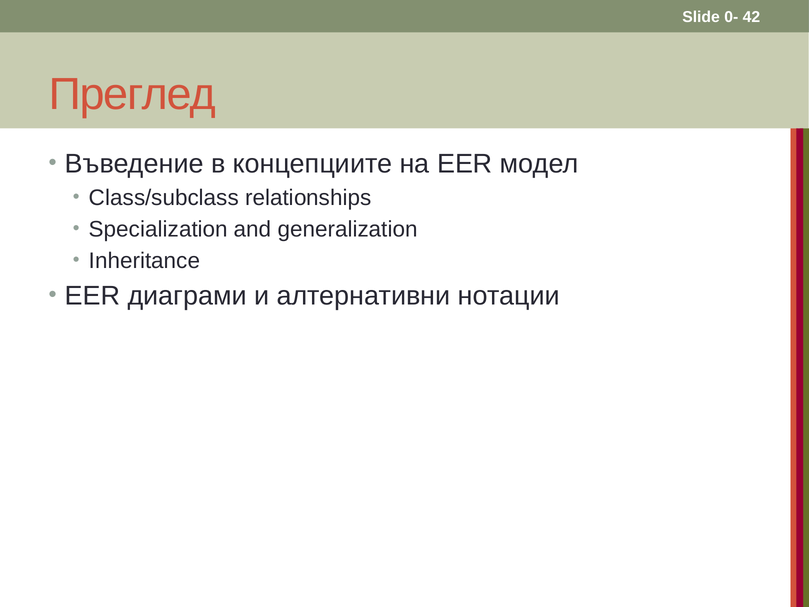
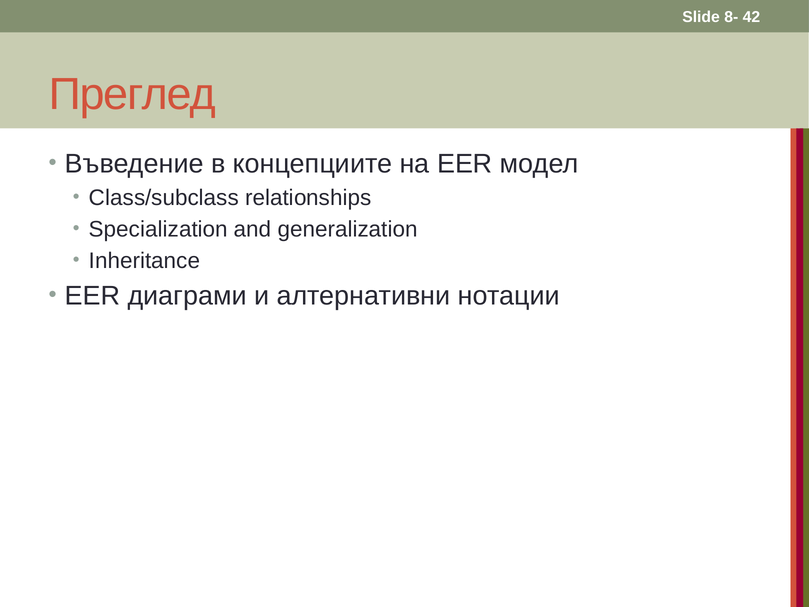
0-: 0- -> 8-
